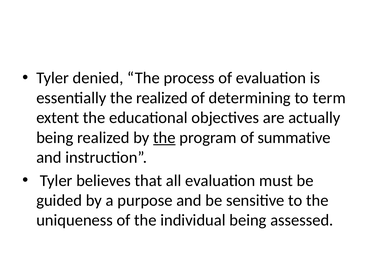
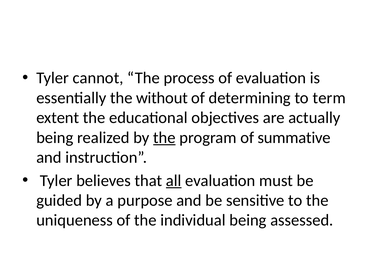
denied: denied -> cannot
the realized: realized -> without
all underline: none -> present
